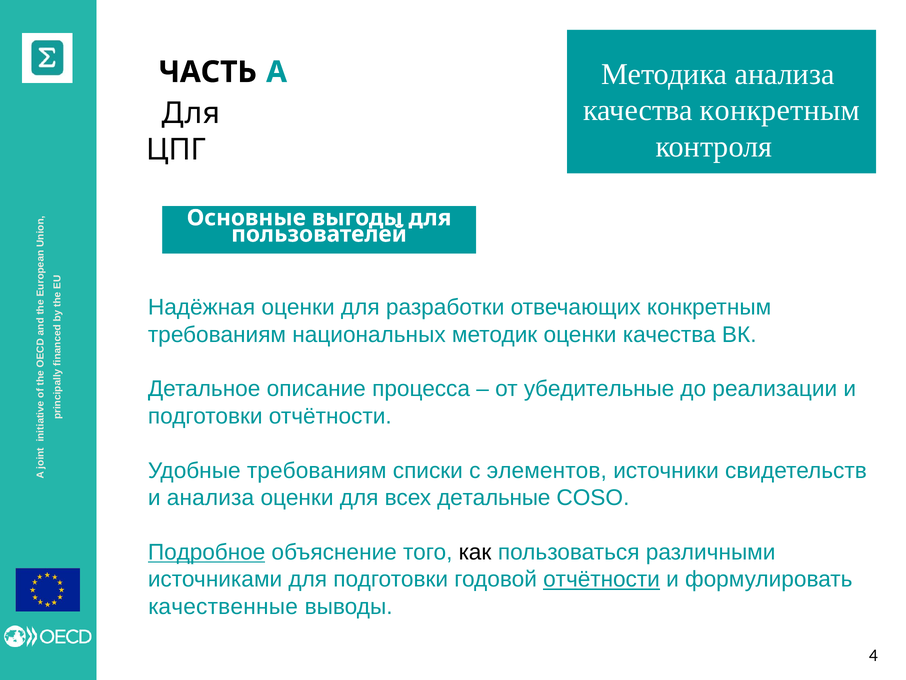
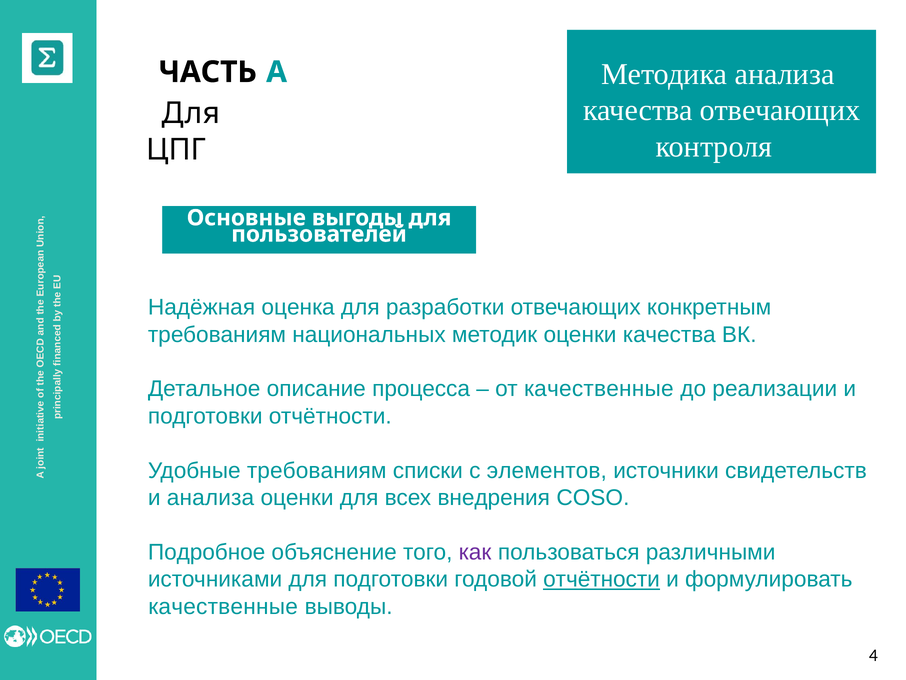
качества конкретным: конкретным -> отвечающих
Надёжная оценки: оценки -> оценка
от убедительные: убедительные -> качественные
детальные: детальные -> внедрения
Подробное underline: present -> none
как colour: black -> purple
